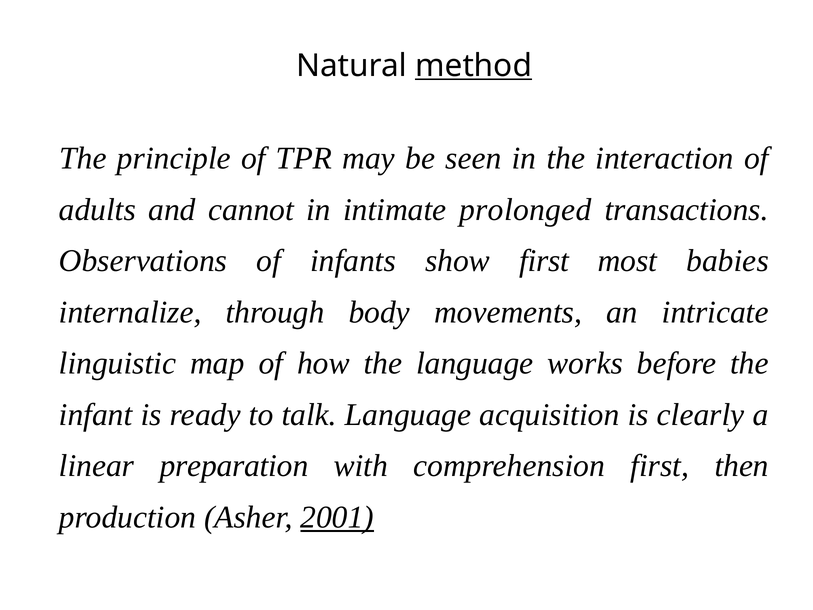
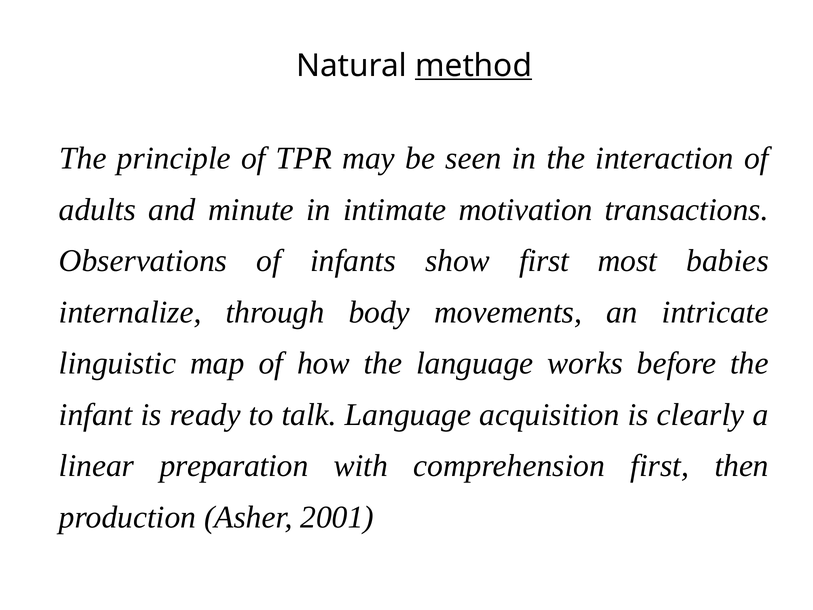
cannot: cannot -> minute
prolonged: prolonged -> motivation
2001 underline: present -> none
